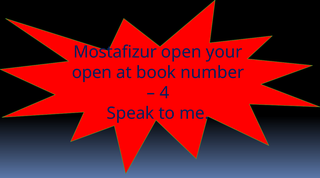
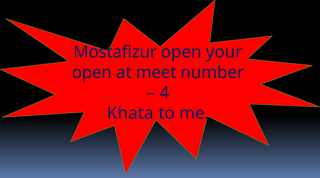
book: book -> meet
Speak: Speak -> Khata
